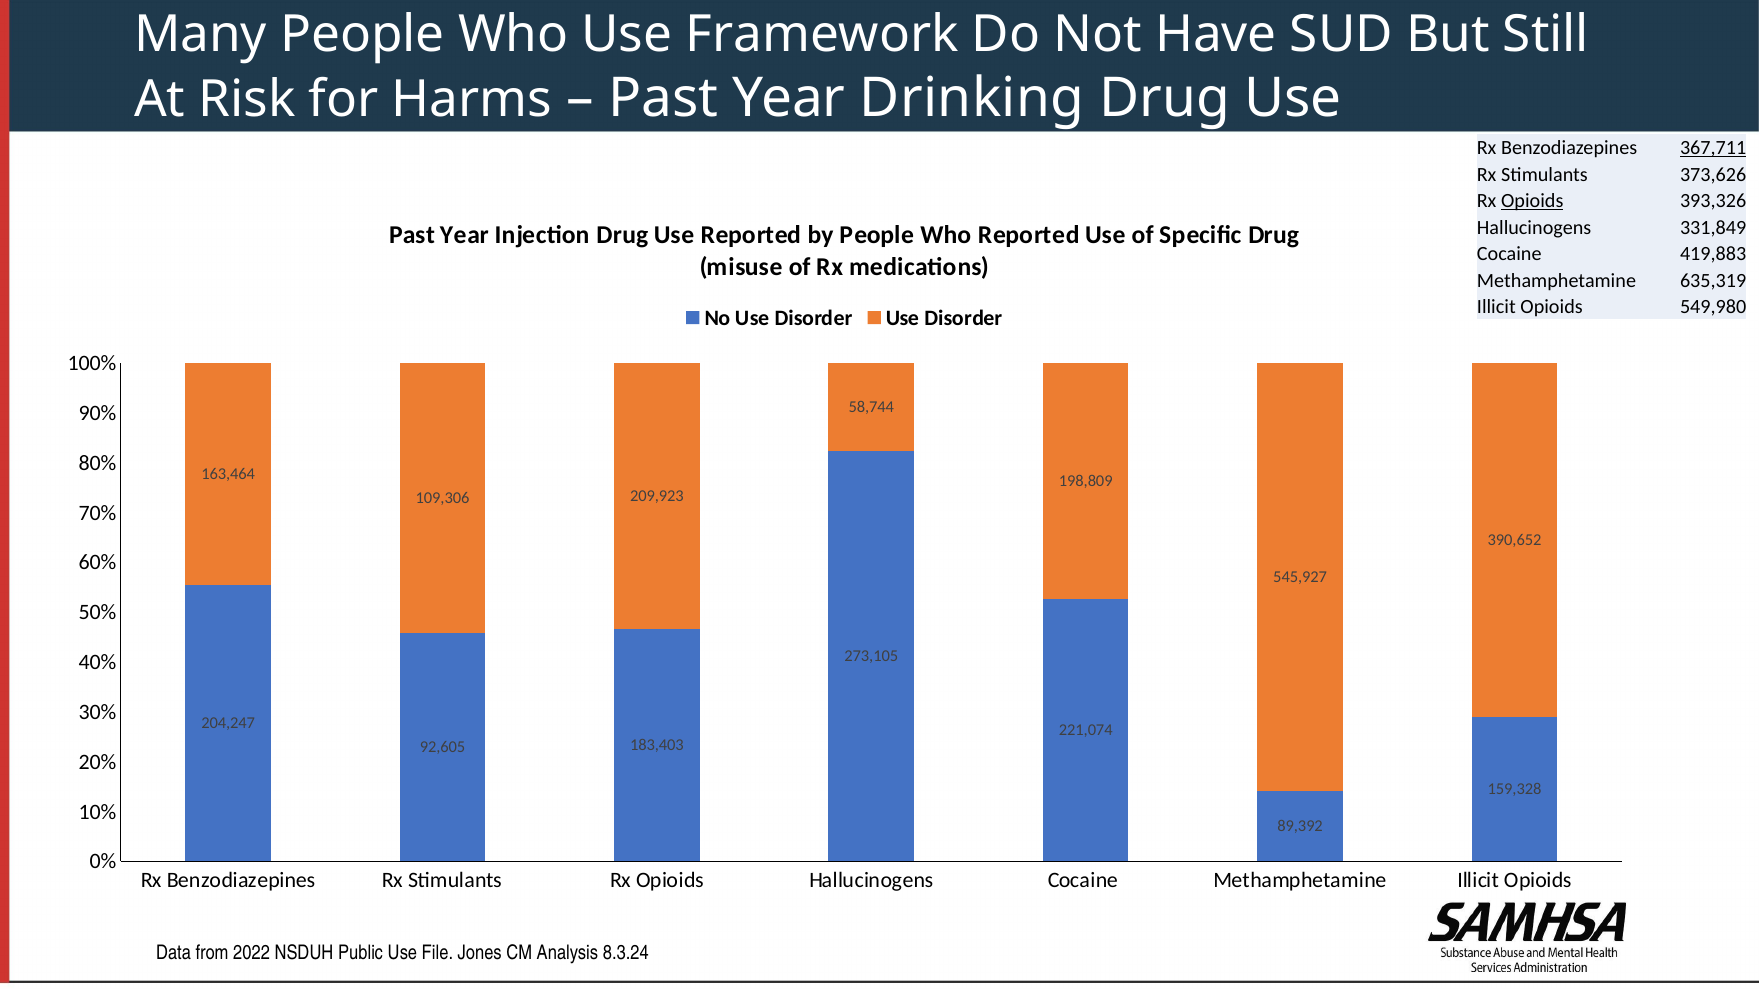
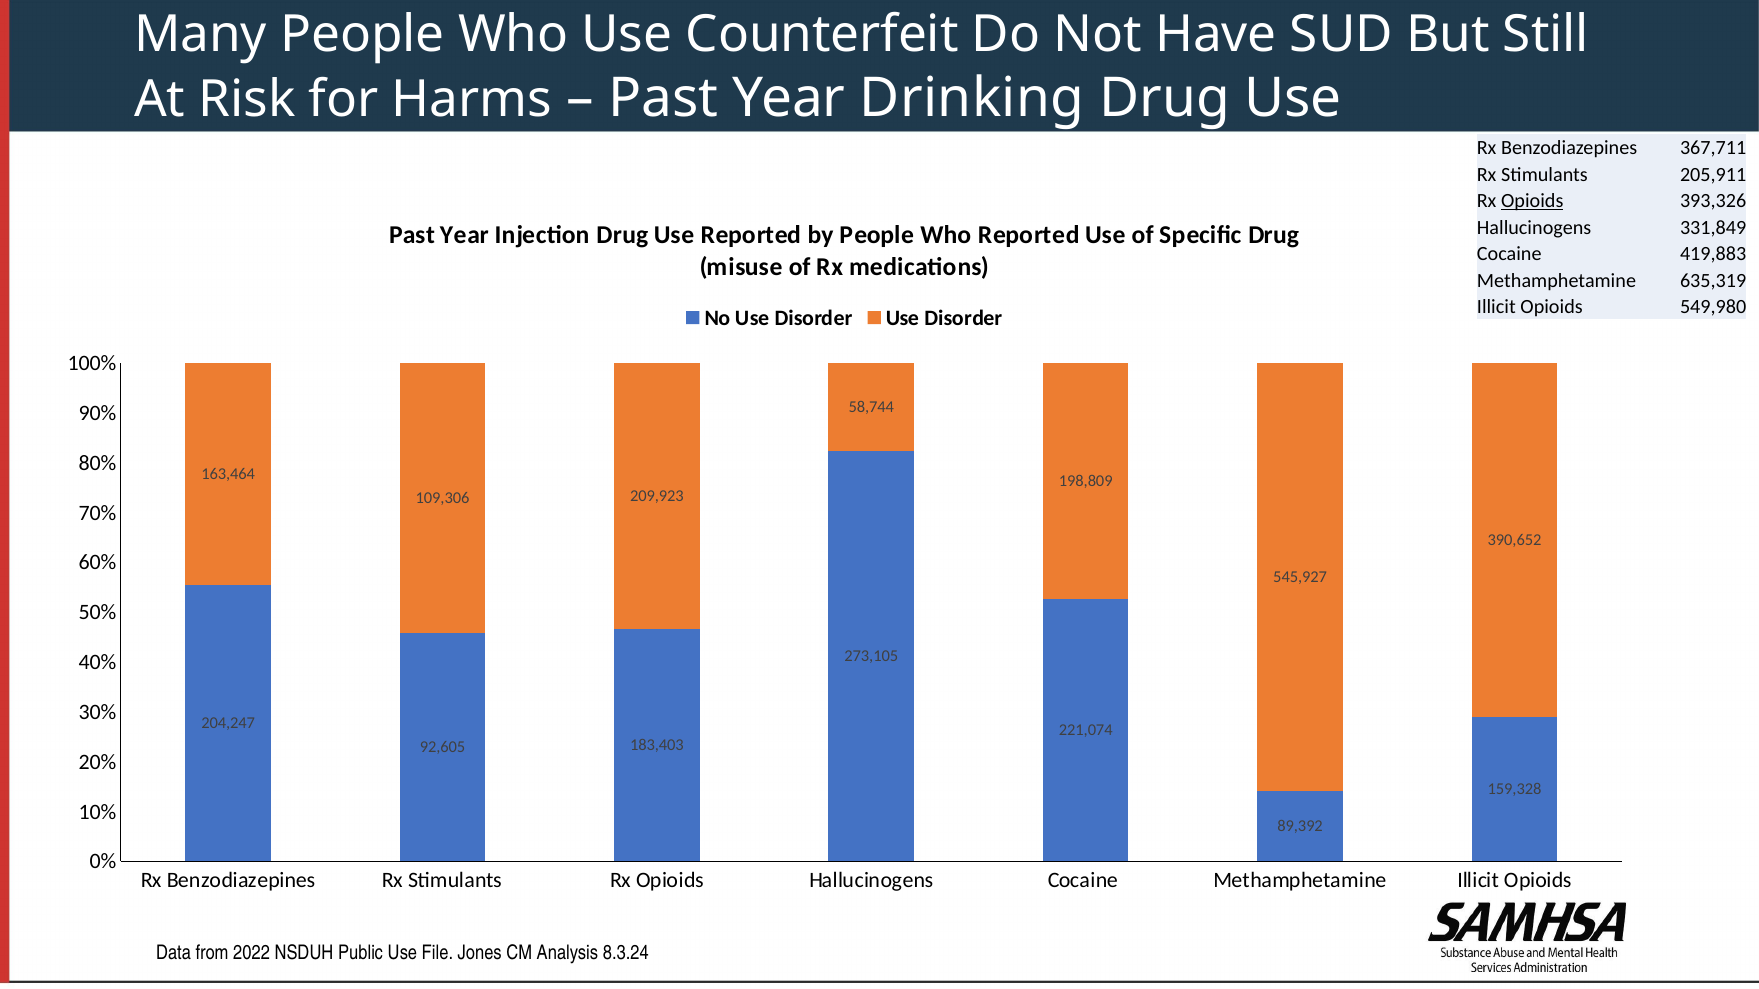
Framework: Framework -> Counterfeit
367,711 underline: present -> none
373,626: 373,626 -> 205,911
